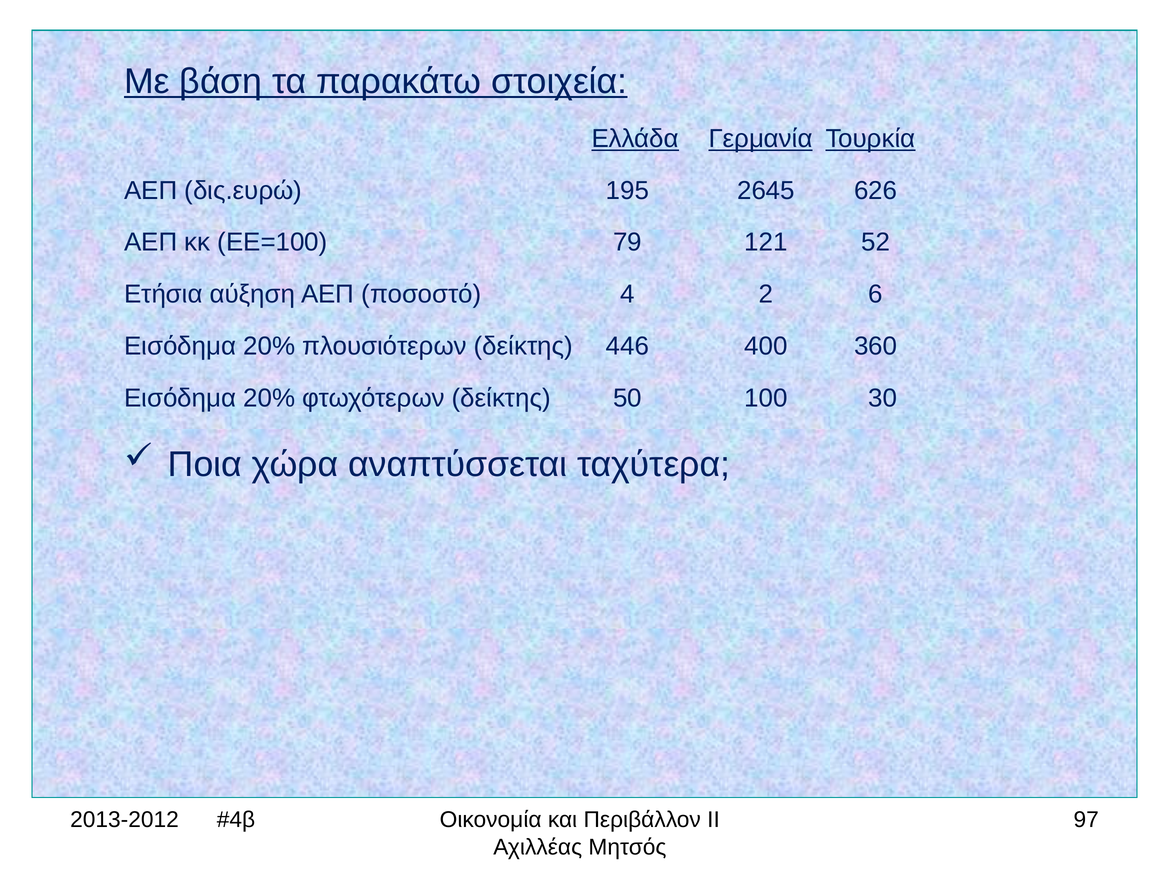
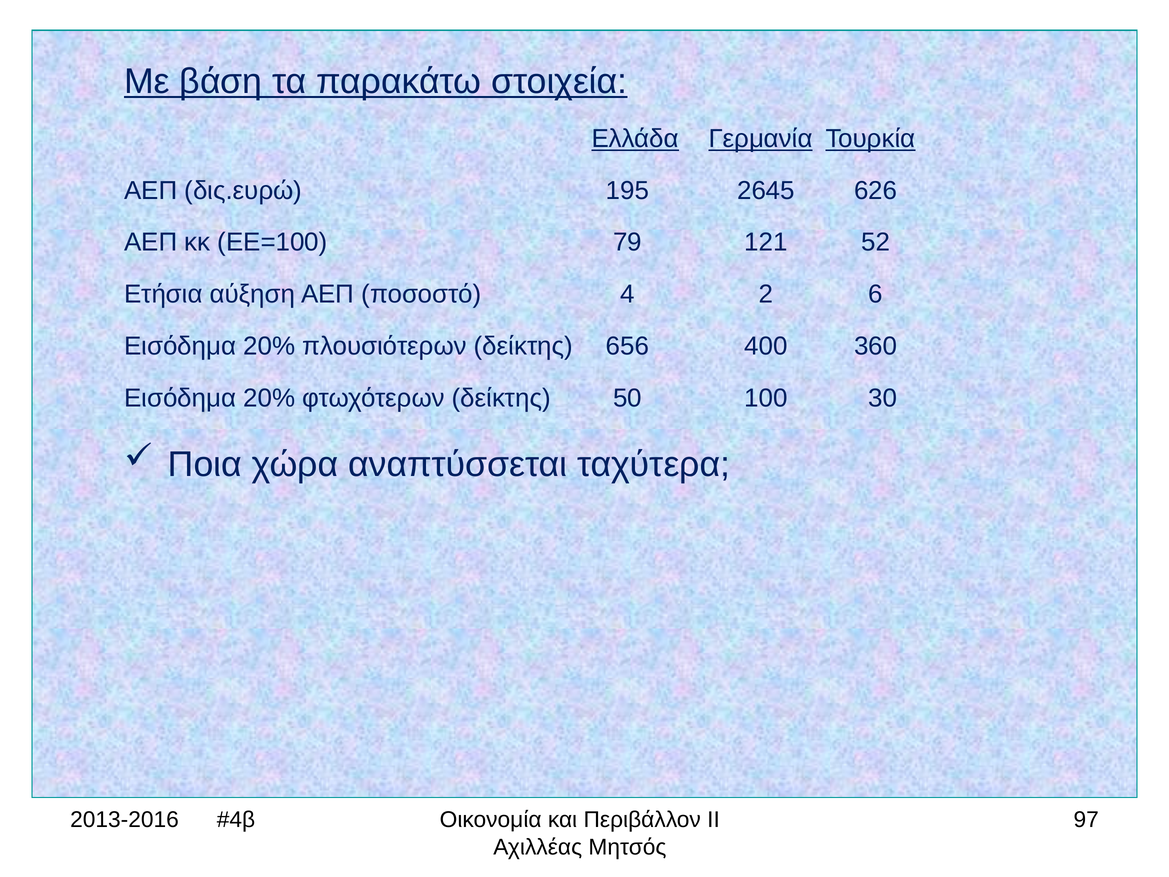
446: 446 -> 656
2013-2012: 2013-2012 -> 2013-2016
